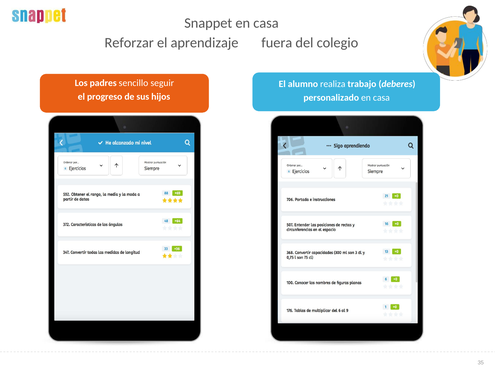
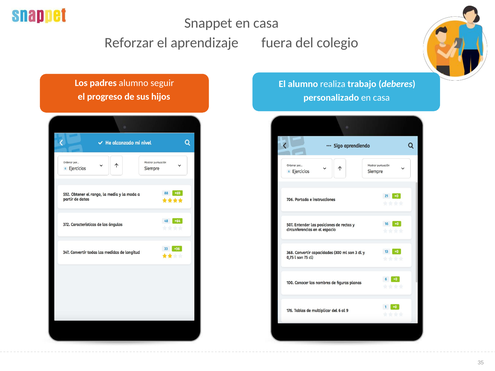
padres sencillo: sencillo -> alumno
